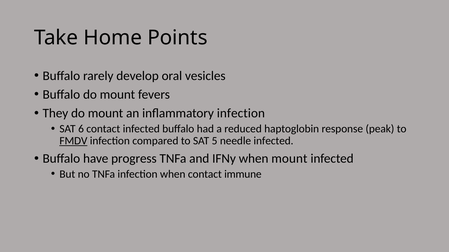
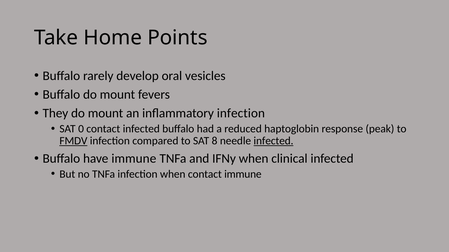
6: 6 -> 0
5: 5 -> 8
infected at (274, 141) underline: none -> present
have progress: progress -> immune
when mount: mount -> clinical
